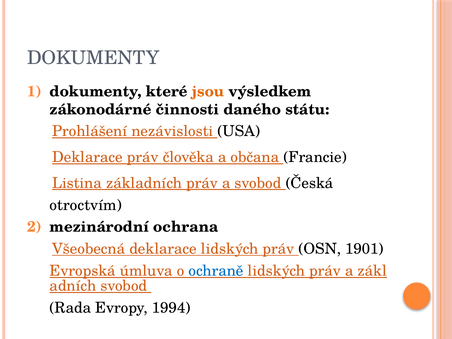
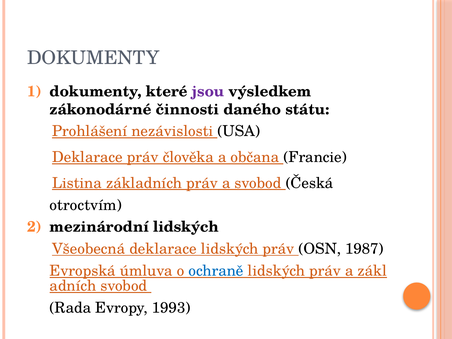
jsou colour: orange -> purple
mezinárodní ochrana: ochrana -> lidských
1901: 1901 -> 1987
1994: 1994 -> 1993
